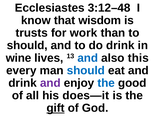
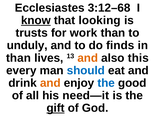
3:12–48: 3:12–48 -> 3:12–68
know underline: none -> present
wisdom: wisdom -> looking
should at (27, 46): should -> unduly
do drink: drink -> finds
wine at (19, 58): wine -> than
and at (88, 58) colour: blue -> orange
and at (50, 83) colour: purple -> orange
does—it: does—it -> need—it
